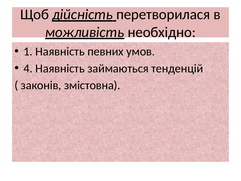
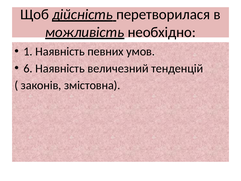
4: 4 -> 6
займаються: займаються -> величезний
